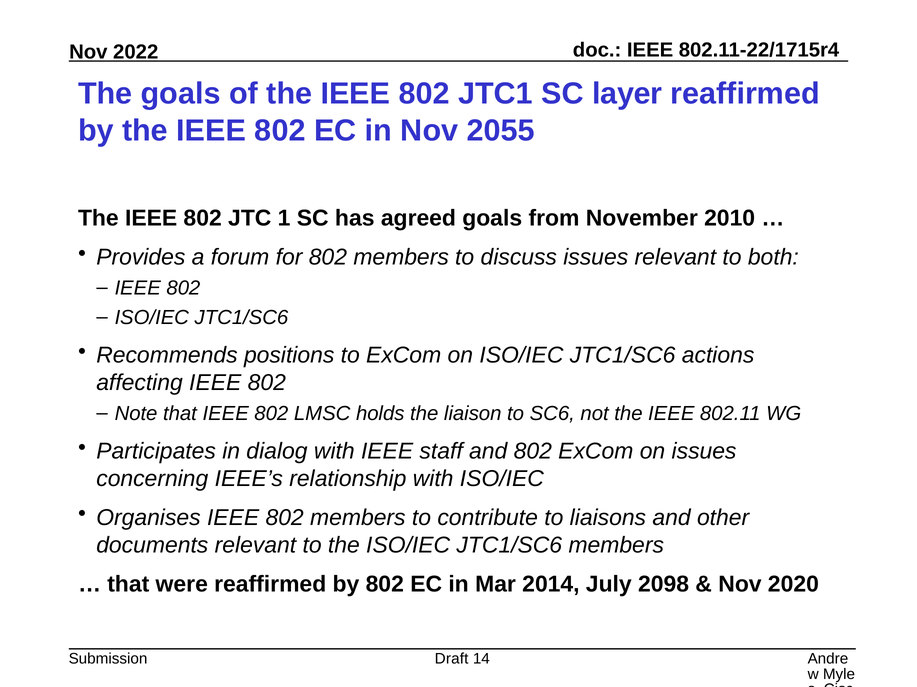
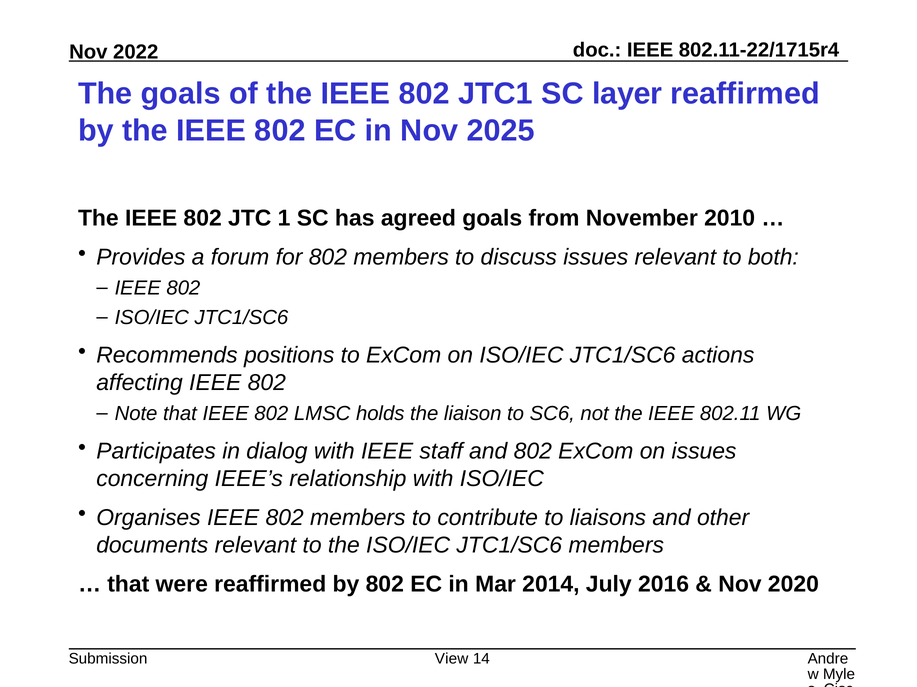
2055: 2055 -> 2025
2098: 2098 -> 2016
Draft: Draft -> View
